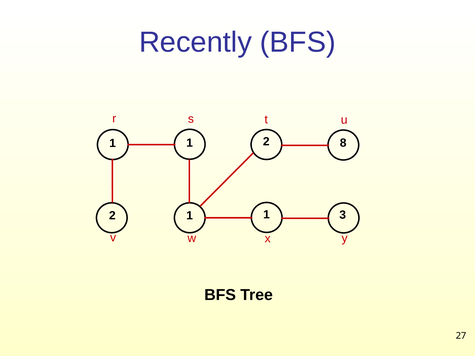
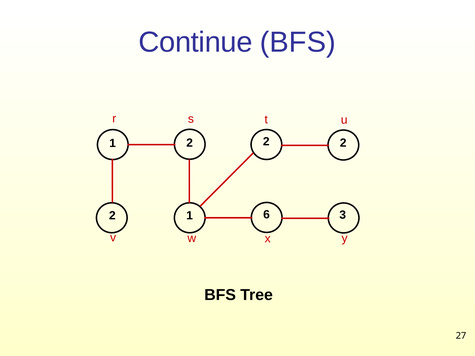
Recently: Recently -> Continue
8 at (343, 143): 8 -> 2
1 at (190, 143): 1 -> 2
1 at (267, 215): 1 -> 6
